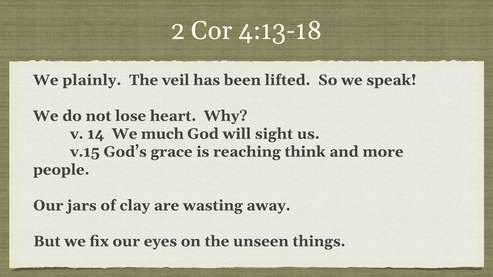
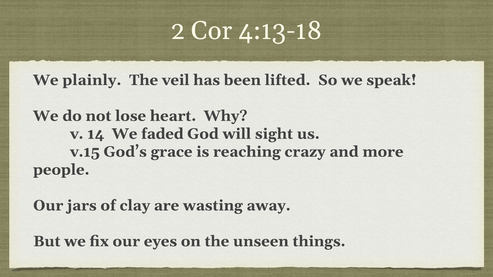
much: much -> faded
think: think -> crazy
